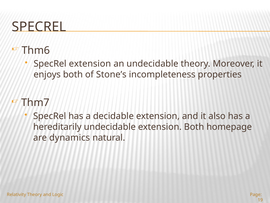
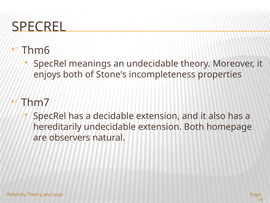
SpecRel extension: extension -> meanings
dynamics: dynamics -> observers
